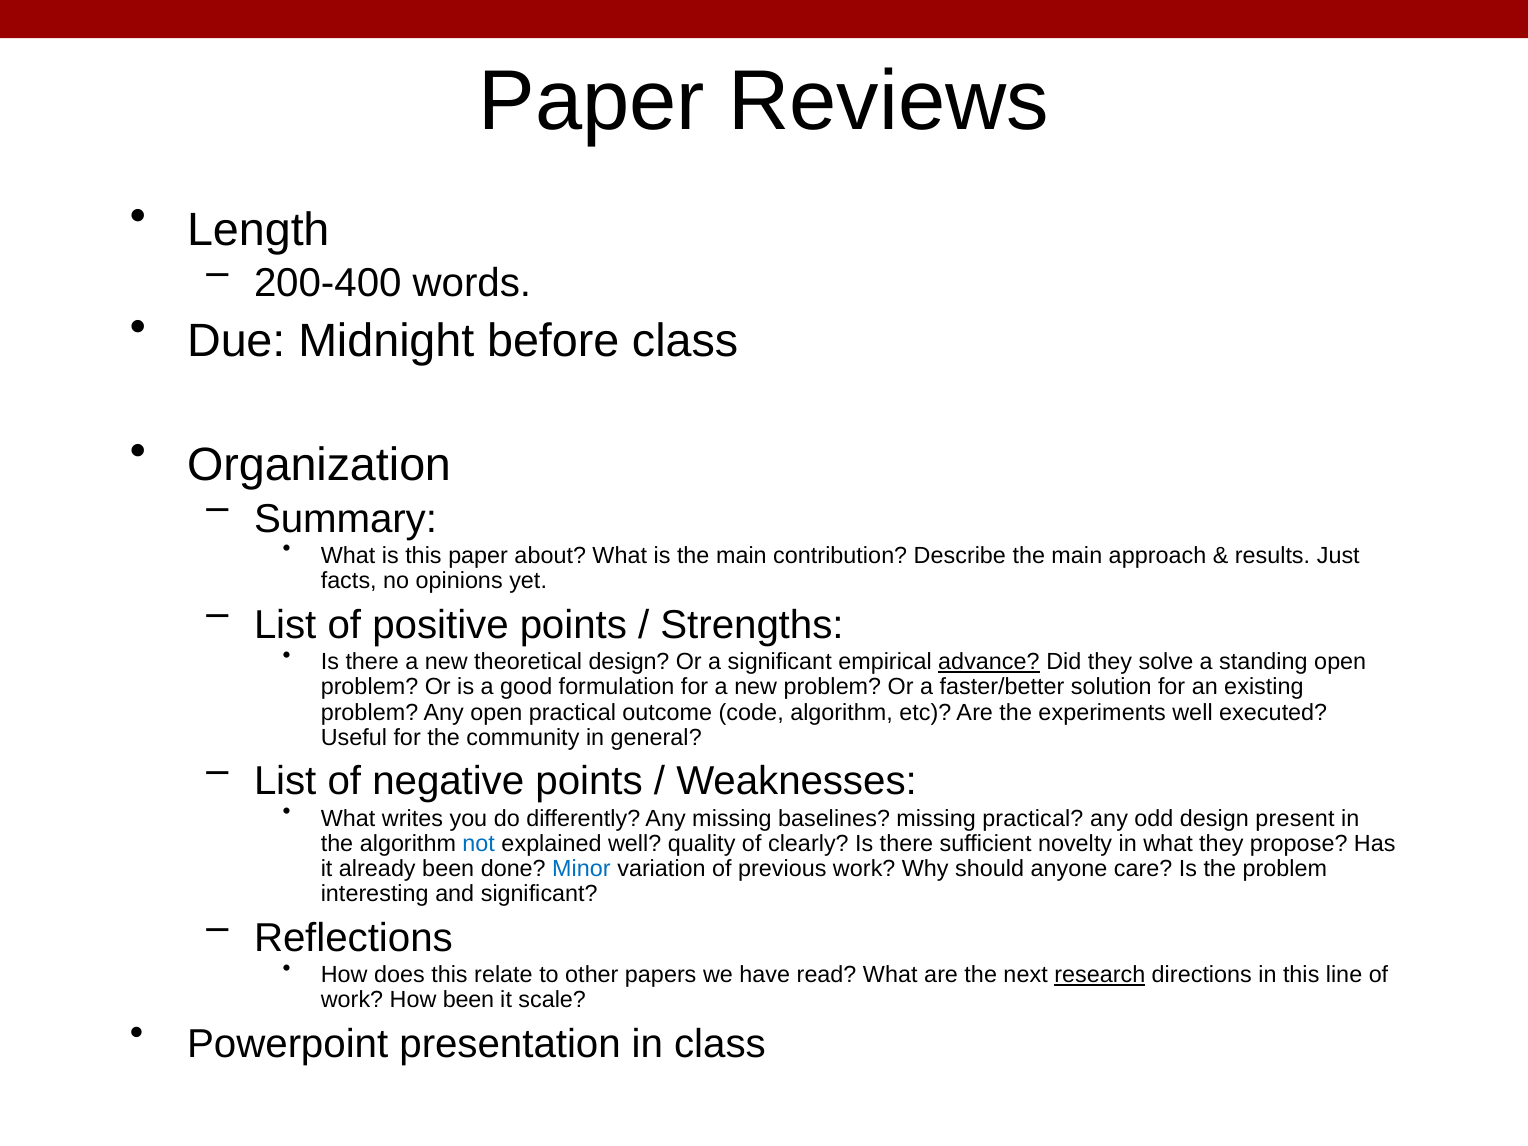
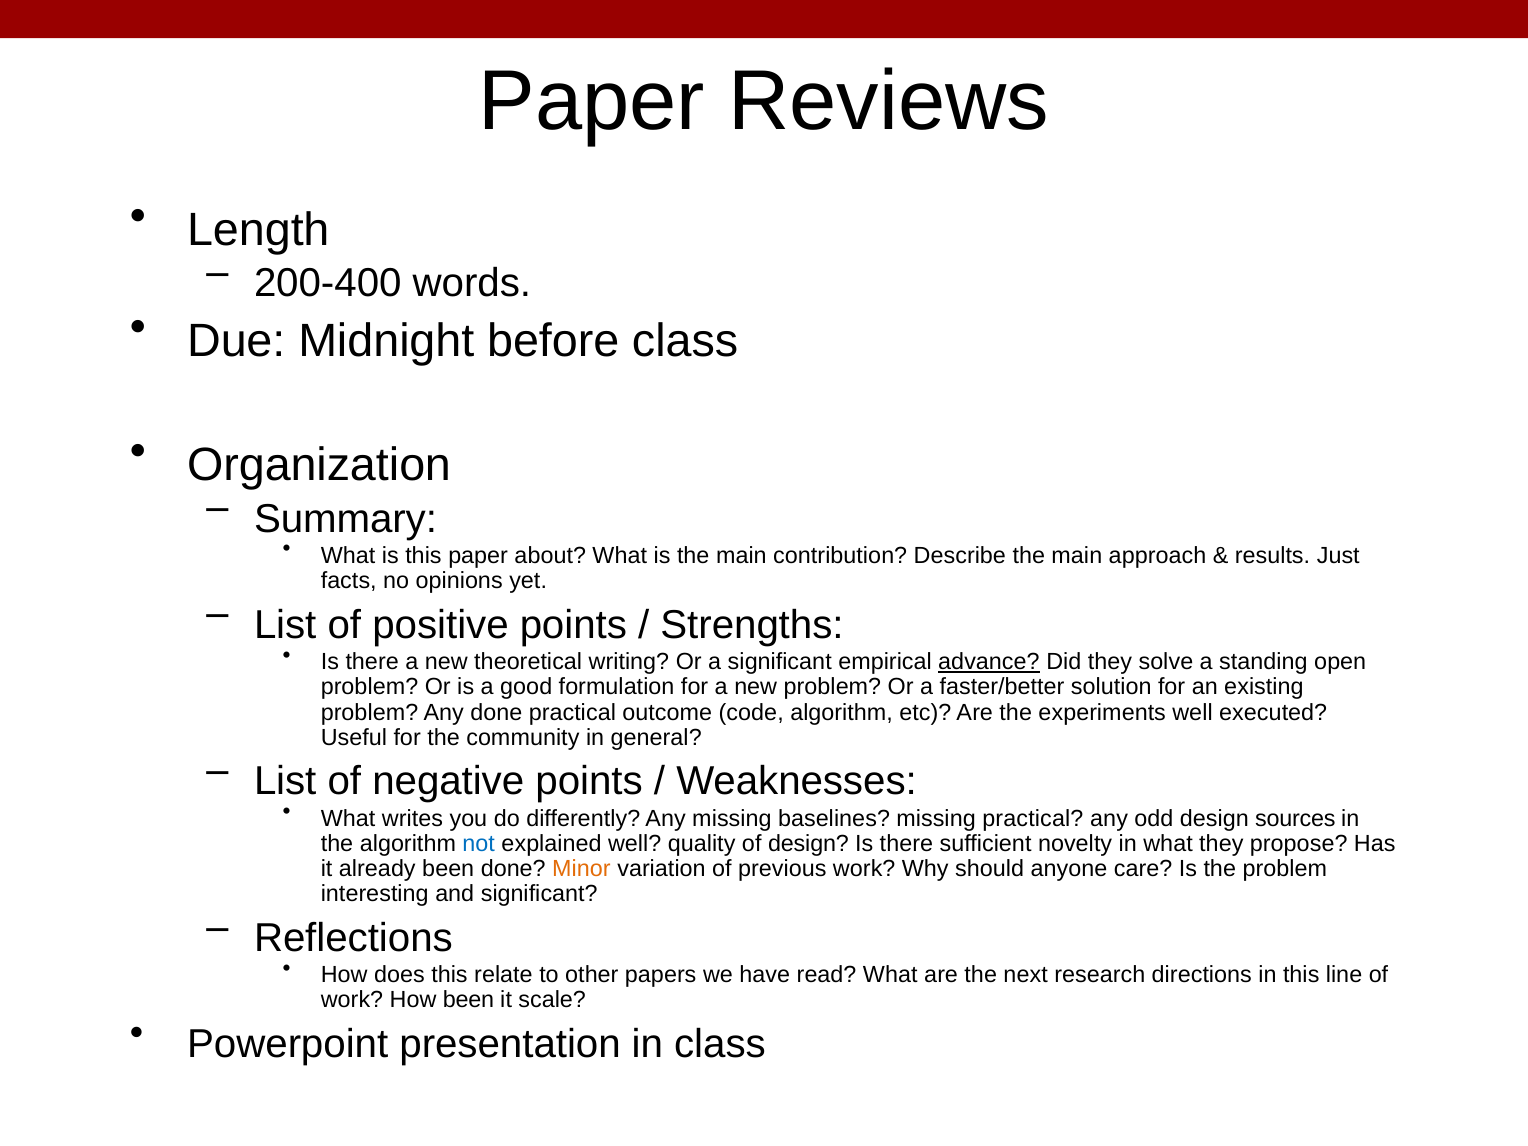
theoretical design: design -> writing
Any open: open -> done
present: present -> sources
of clearly: clearly -> design
Minor colour: blue -> orange
research underline: present -> none
